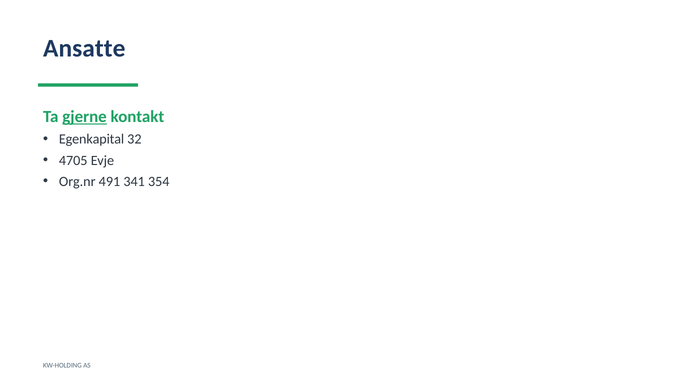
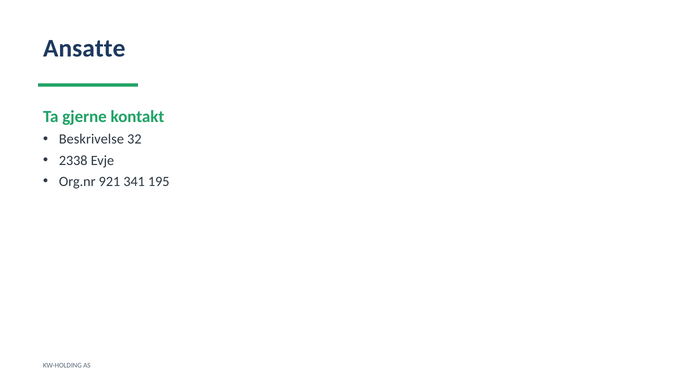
gjerne underline: present -> none
Egenkapital: Egenkapital -> Beskrivelse
4705: 4705 -> 2338
491: 491 -> 921
354: 354 -> 195
